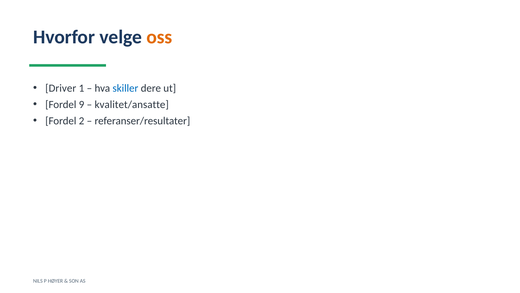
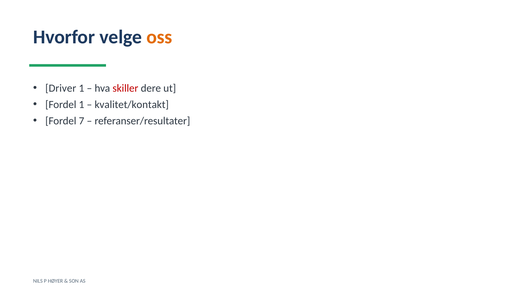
skiller colour: blue -> red
Fordel 9: 9 -> 1
kvalitet/ansatte: kvalitet/ansatte -> kvalitet/kontakt
2: 2 -> 7
